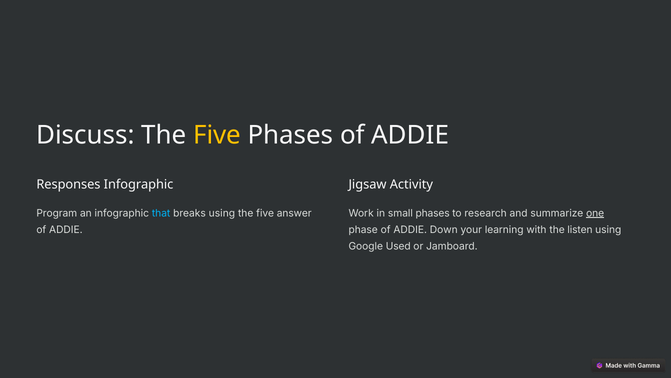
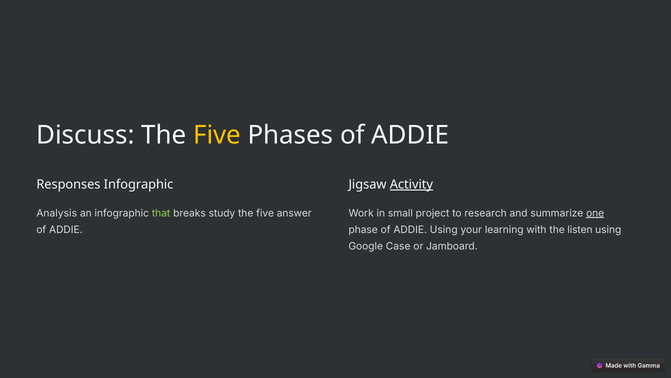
Activity underline: none -> present
Program: Program -> Analysis
that colour: light blue -> light green
breaks using: using -> study
small phases: phases -> project
ADDIE Down: Down -> Using
Used: Used -> Case
